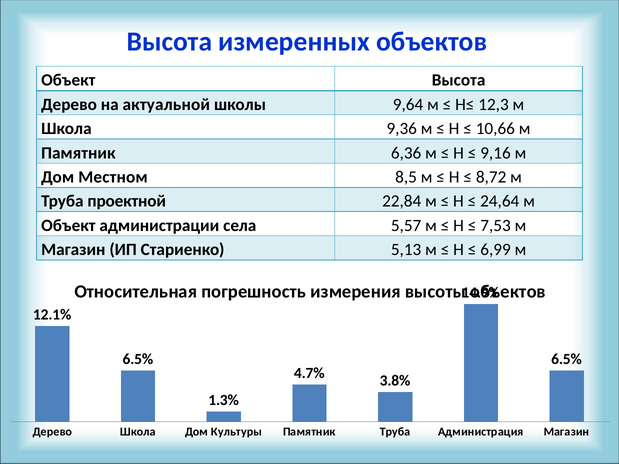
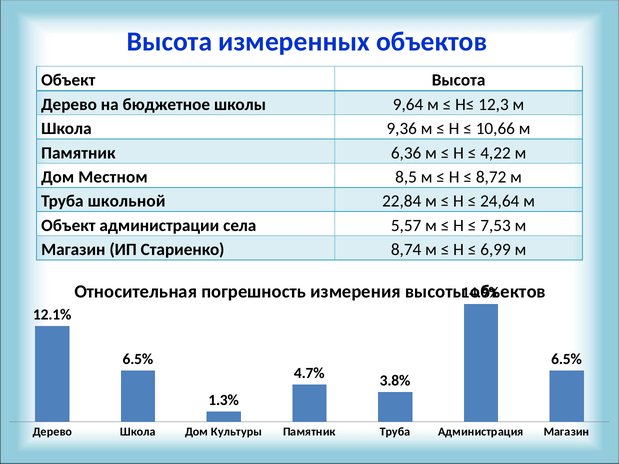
актуальной: актуальной -> бюджетное
9,16: 9,16 -> 4,22
проектной: проектной -> школьной
5,13: 5,13 -> 8,74
